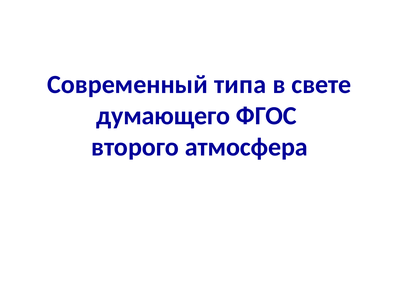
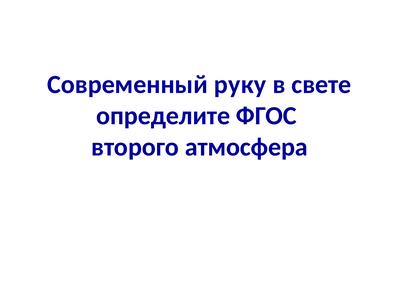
типа: типа -> руку
думающего: думающего -> определите
